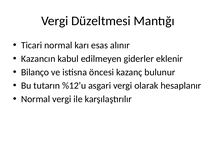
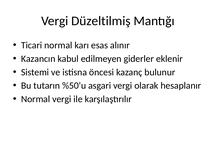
Düzeltmesi: Düzeltmesi -> Düzeltilmiş
Bilanço: Bilanço -> Sistemi
%12’u: %12’u -> %50’u
